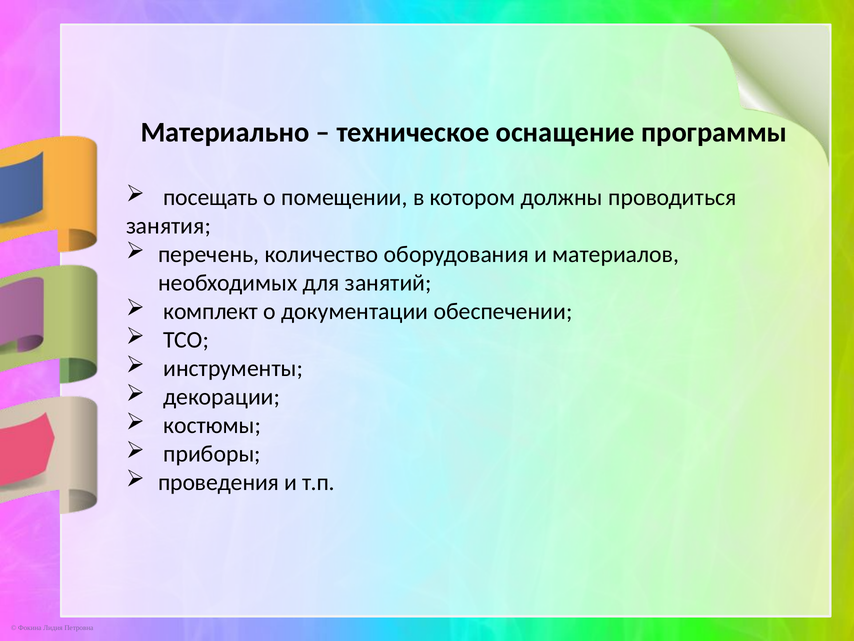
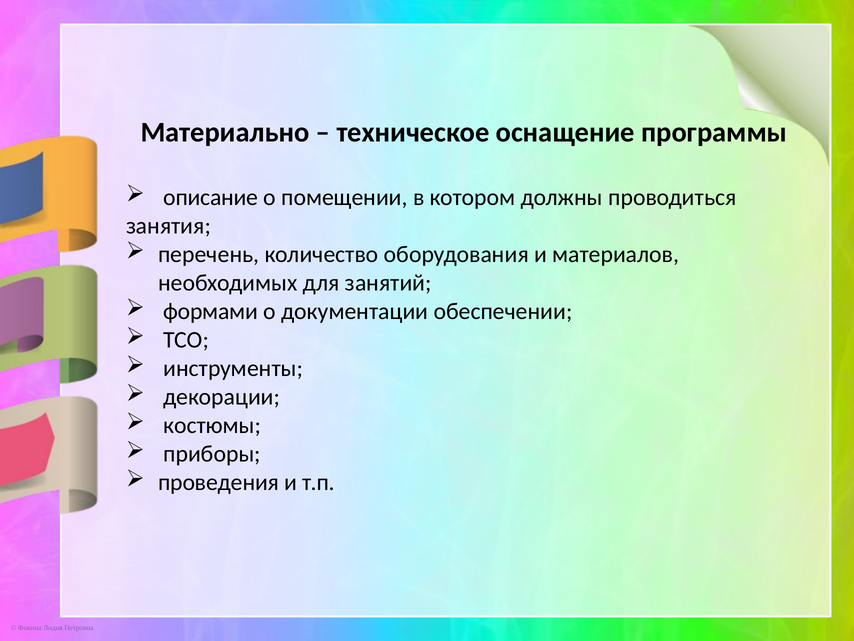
посещать: посещать -> описание
комплект: комплект -> формами
